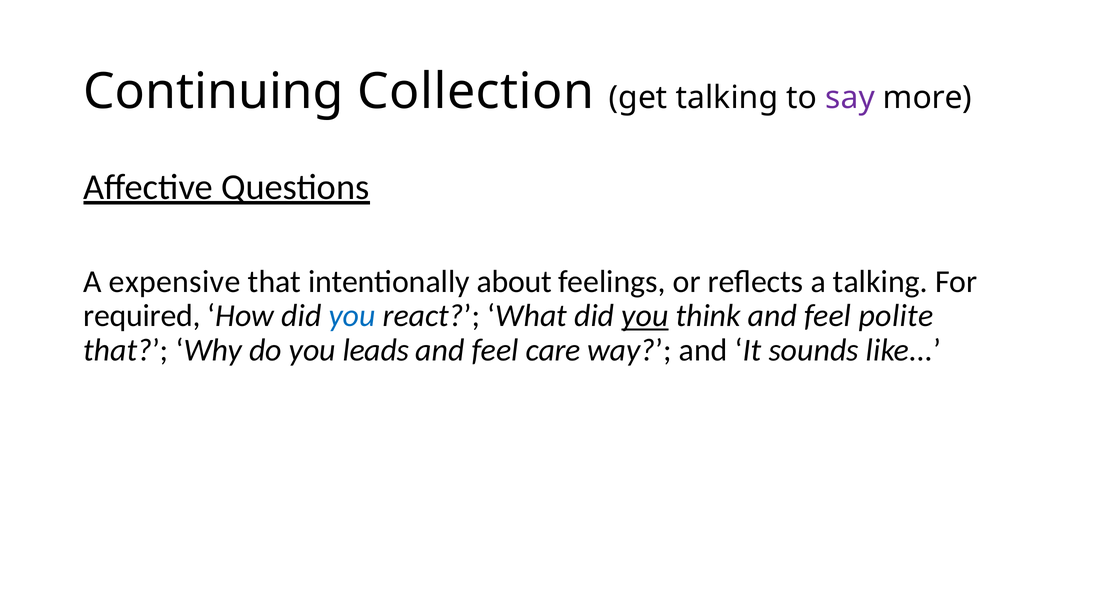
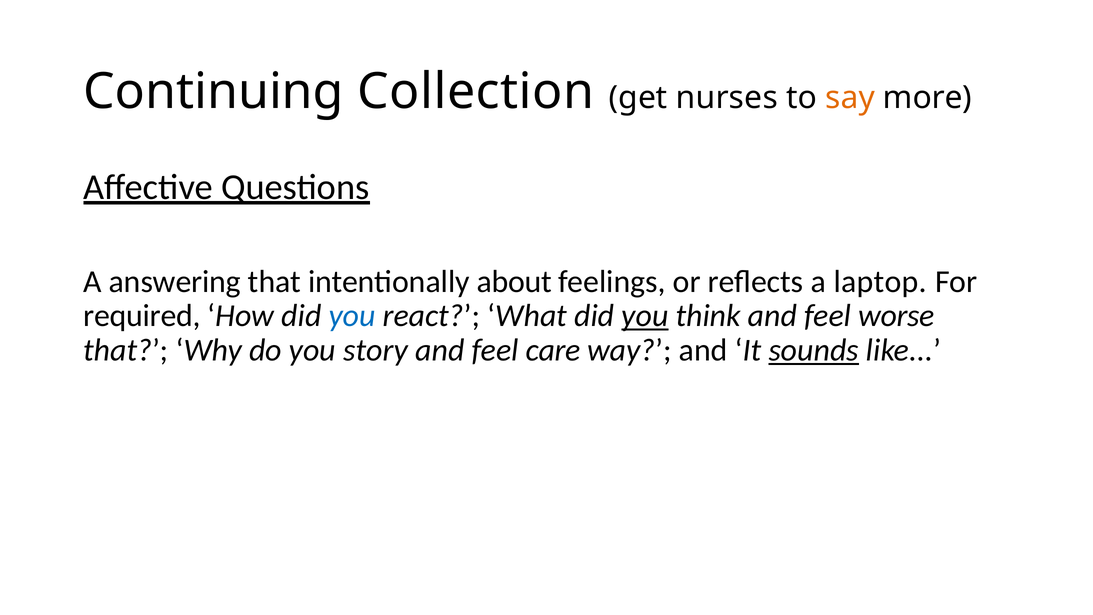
get talking: talking -> nurses
say colour: purple -> orange
expensive: expensive -> answering
a talking: talking -> laptop
polite: polite -> worse
leads: leads -> story
sounds underline: none -> present
